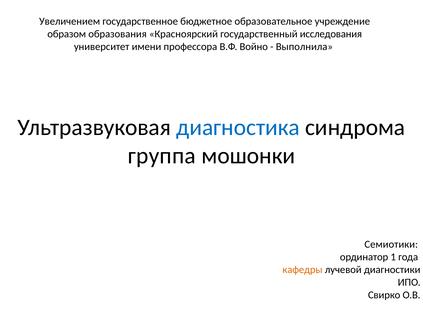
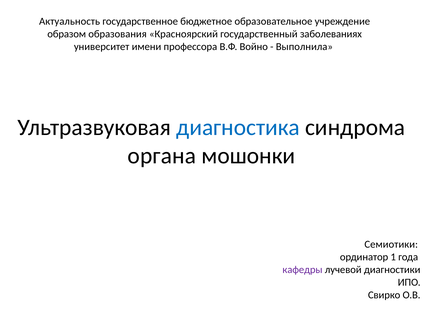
Увеличением: Увеличением -> Актуальность
исследования: исследования -> заболеваниях
группа: группа -> органа
кафедры colour: orange -> purple
